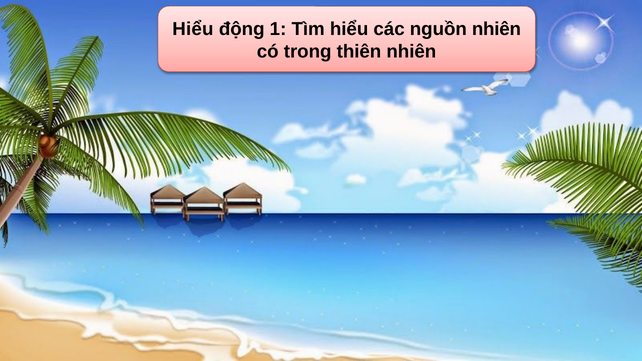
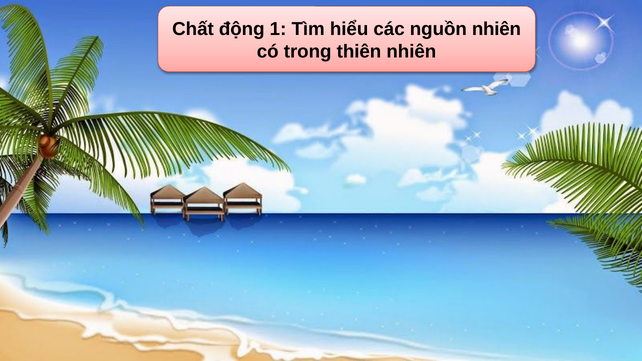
Hiểu at (193, 29): Hiểu -> Chất
